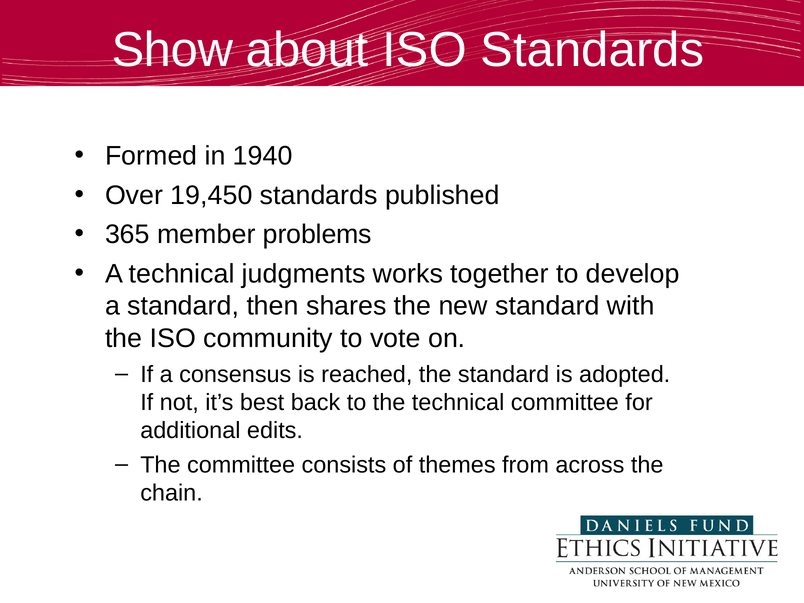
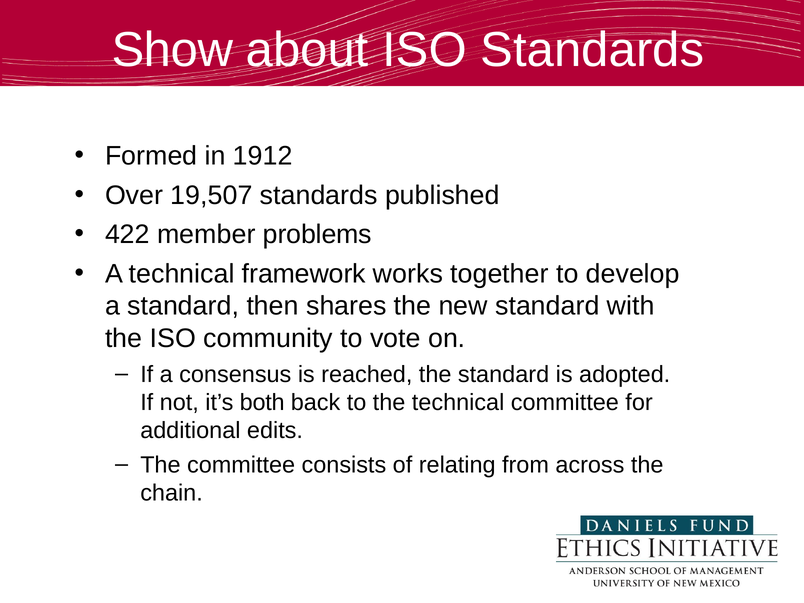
1940: 1940 -> 1912
19,450: 19,450 -> 19,507
365: 365 -> 422
judgments: judgments -> framework
best: best -> both
themes: themes -> relating
